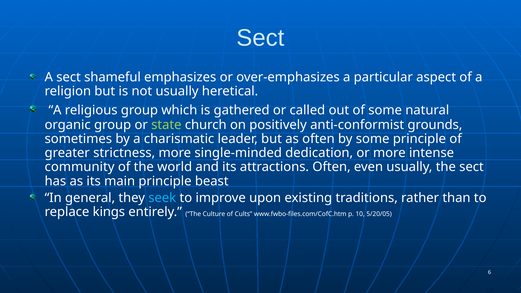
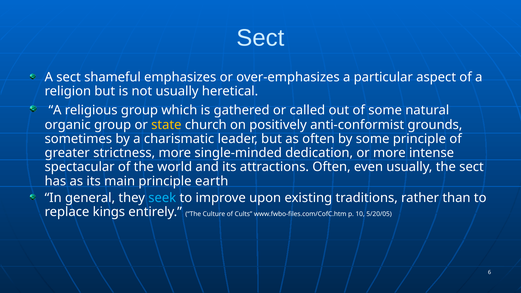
state colour: light green -> yellow
community: community -> spectacular
beast: beast -> earth
